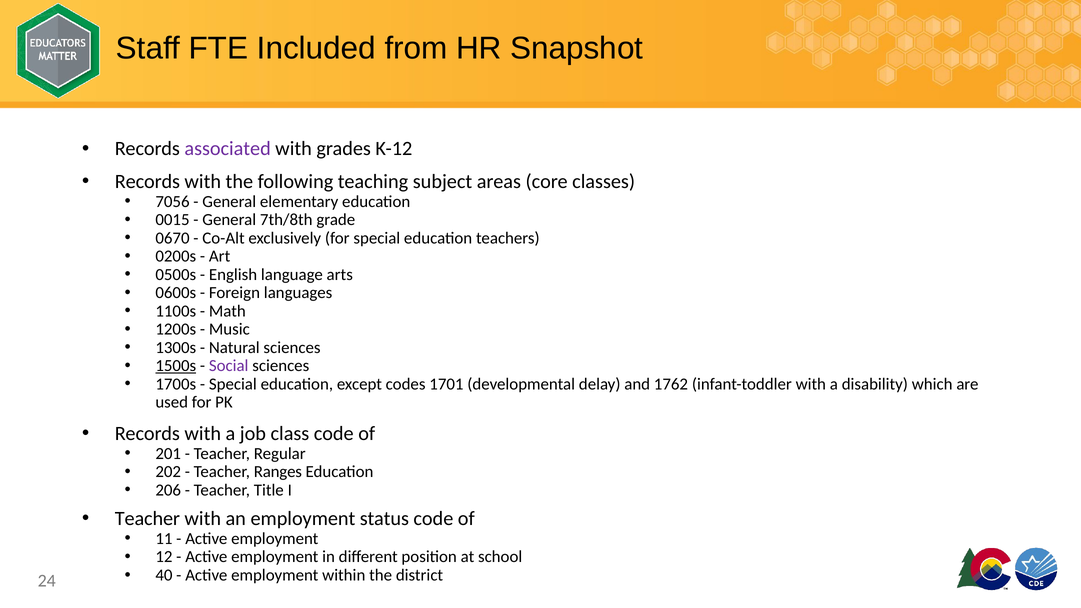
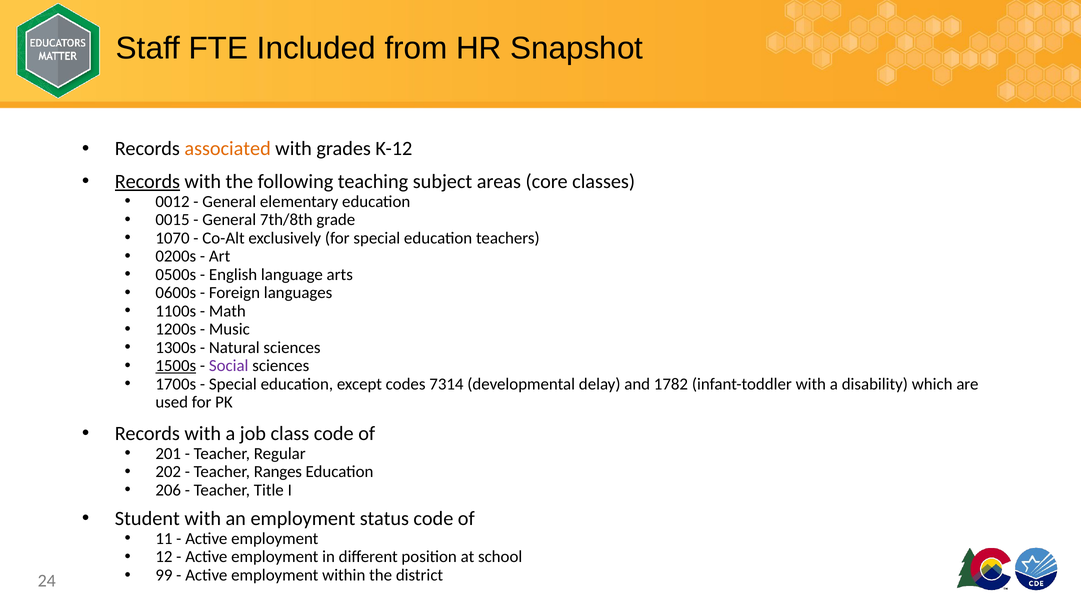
associated colour: purple -> orange
Records at (147, 182) underline: none -> present
7056: 7056 -> 0012
0670: 0670 -> 1070
1701: 1701 -> 7314
1762: 1762 -> 1782
Teacher at (147, 519): Teacher -> Student
40: 40 -> 99
